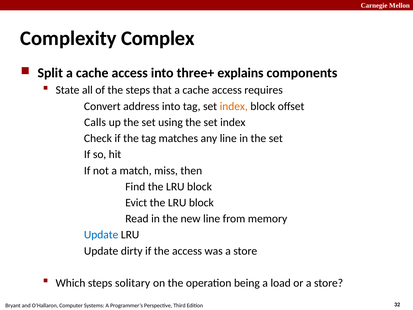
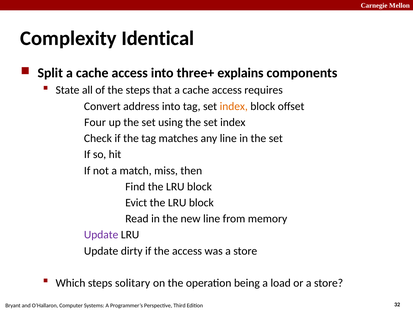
Complex: Complex -> Identical
Calls: Calls -> Four
Update at (101, 235) colour: blue -> purple
